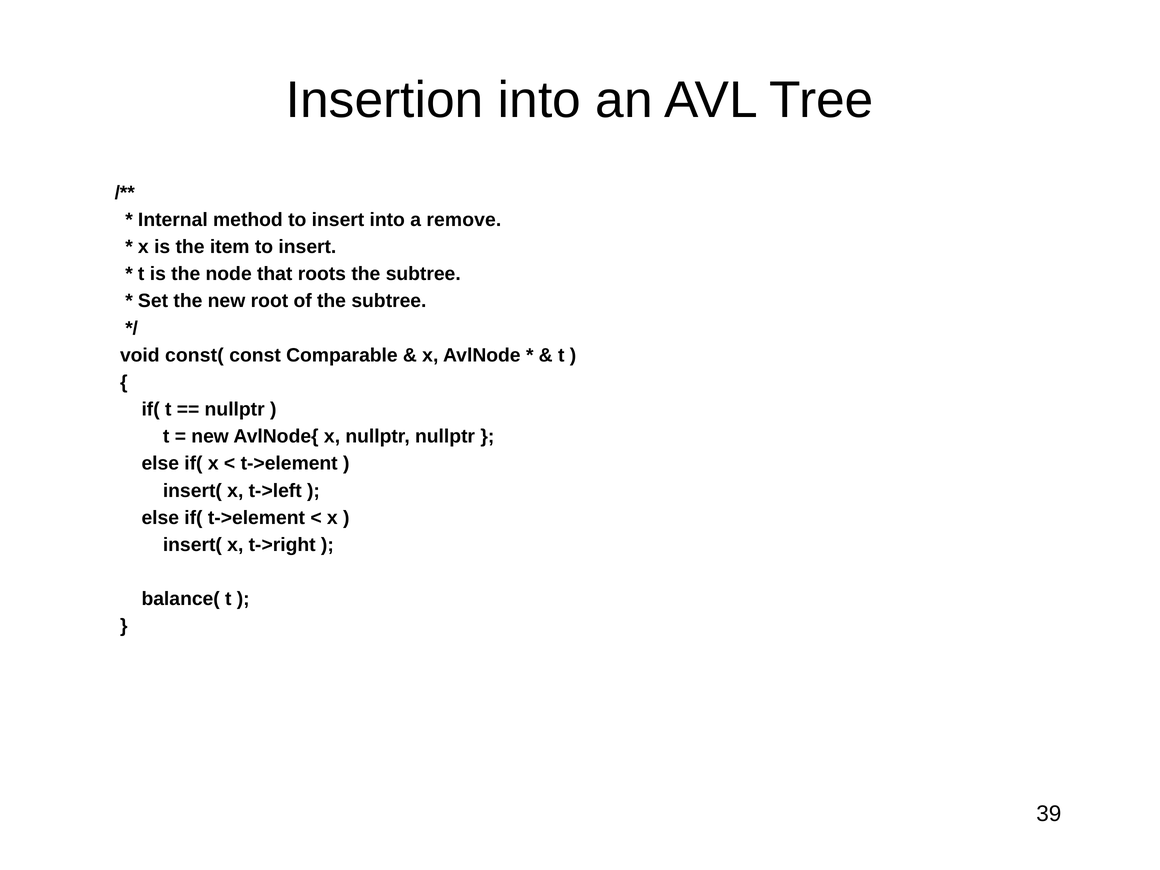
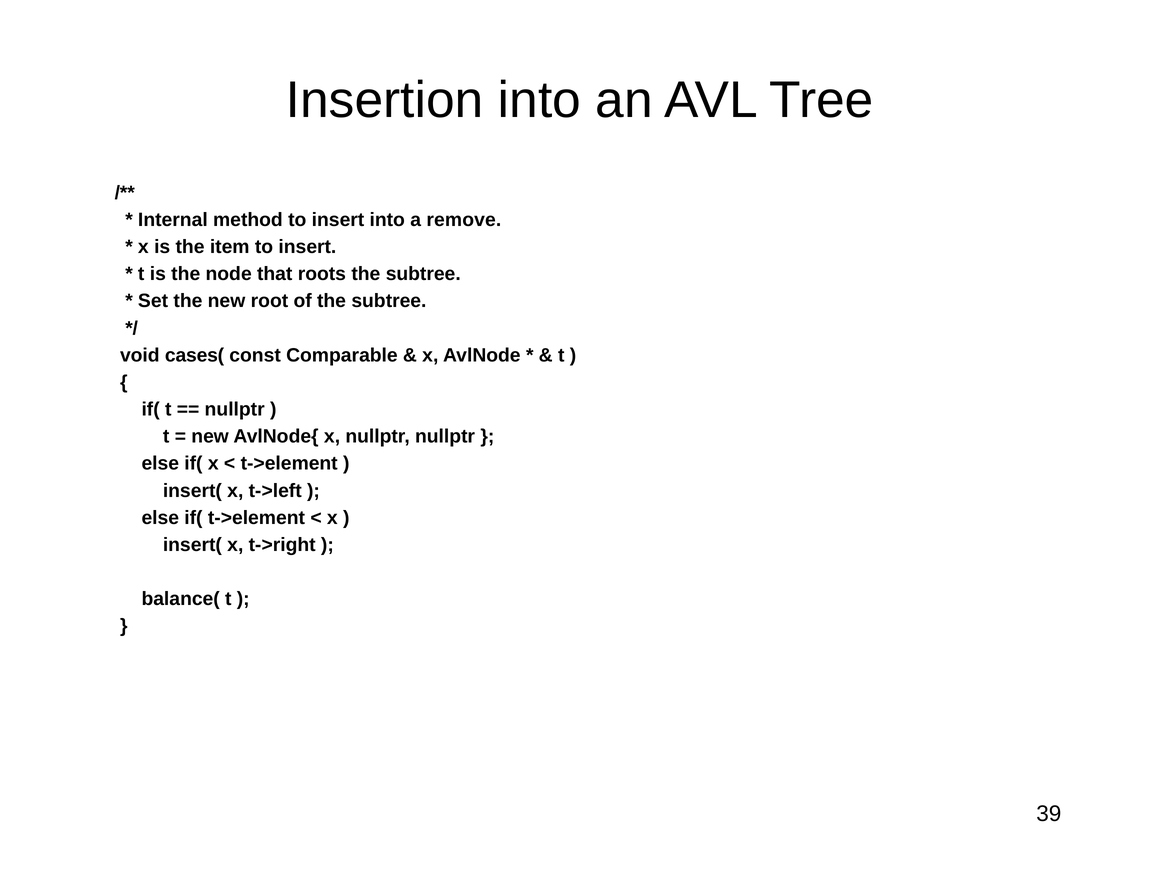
const(: const( -> cases(
